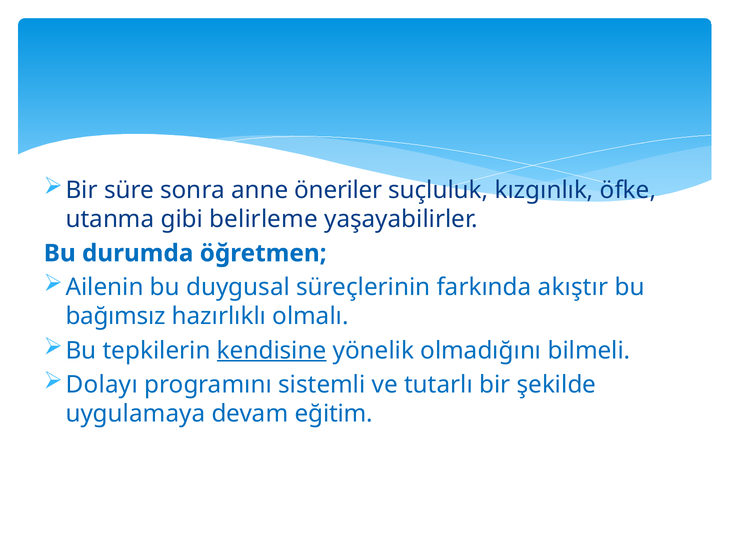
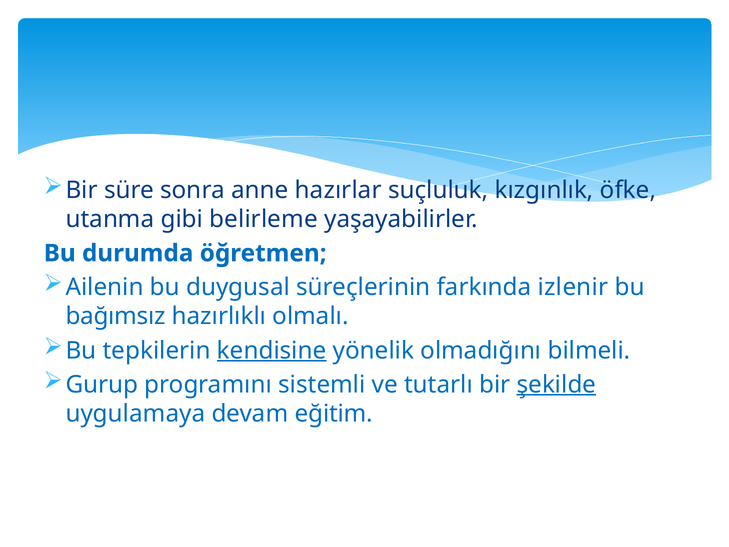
öneriler: öneriler -> hazırlar
akıştır: akıştır -> izlenir
Dolayı: Dolayı -> Gurup
şekilde underline: none -> present
